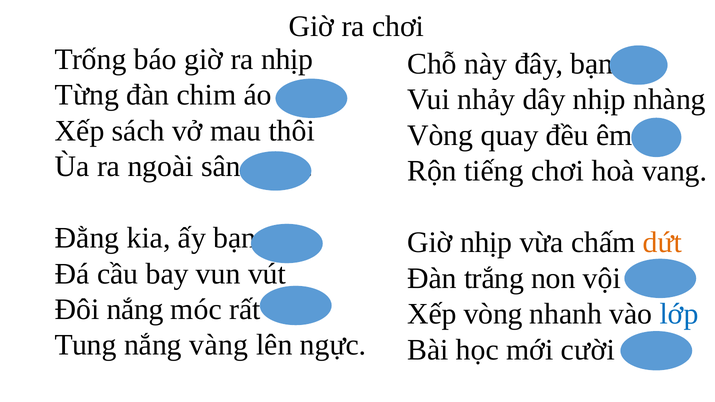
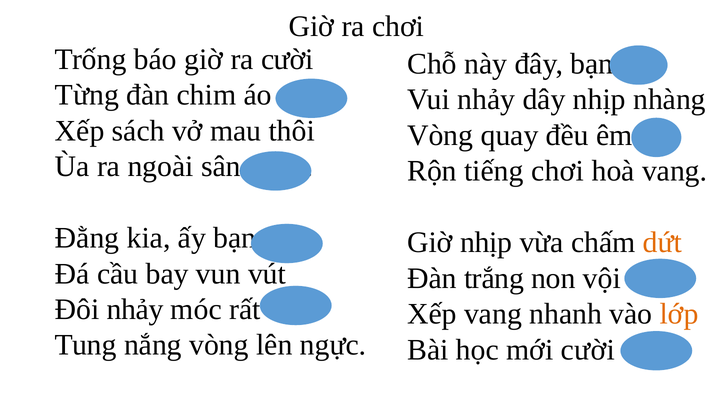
ra nhịp: nhịp -> cười
Đôi nắng: nắng -> nhảy
Xếp vòng: vòng -> vang
lớp colour: blue -> orange
nắng vàng: vàng -> vòng
